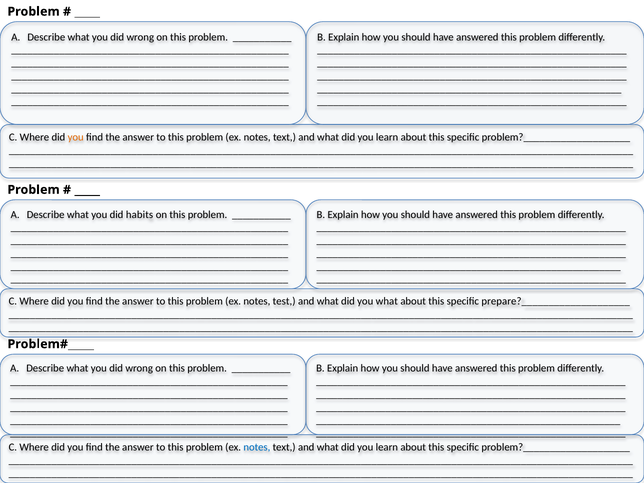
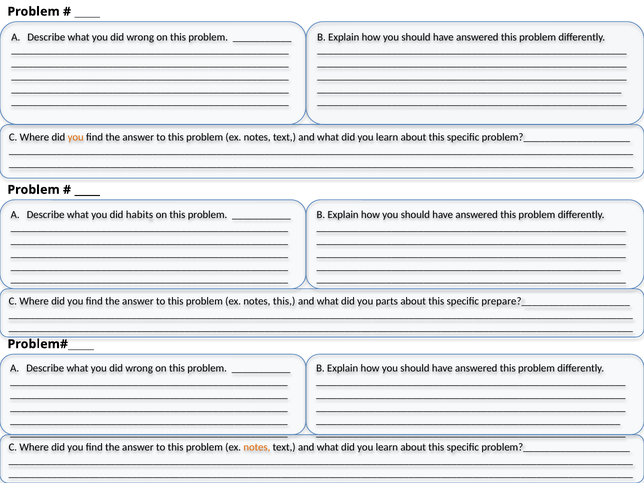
notes test: test -> this
you what: what -> parts
notes at (257, 447) colour: blue -> orange
